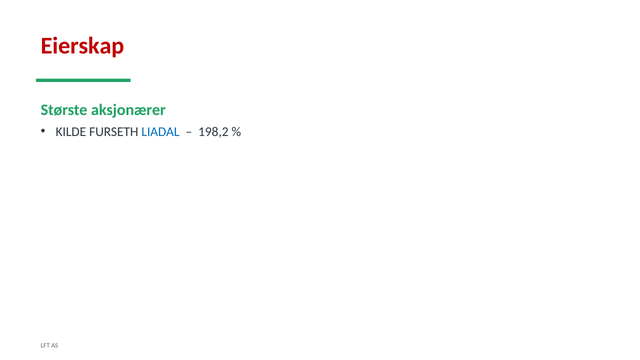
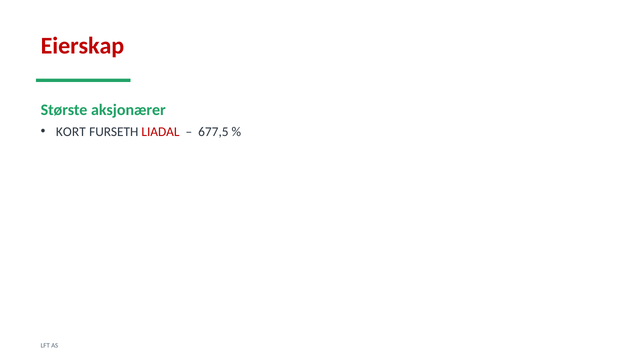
KILDE: KILDE -> KORT
LIADAL colour: blue -> red
198,2: 198,2 -> 677,5
